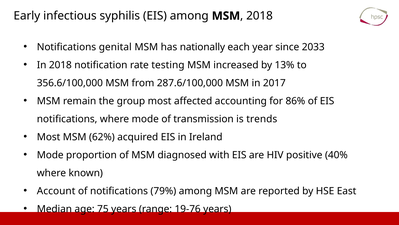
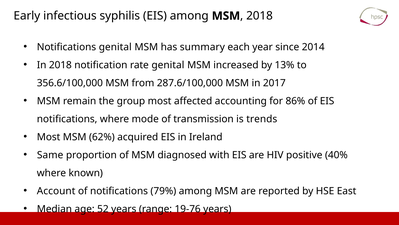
nationally: nationally -> summary
2033: 2033 -> 2014
rate testing: testing -> genital
Mode at (50, 155): Mode -> Same
75: 75 -> 52
